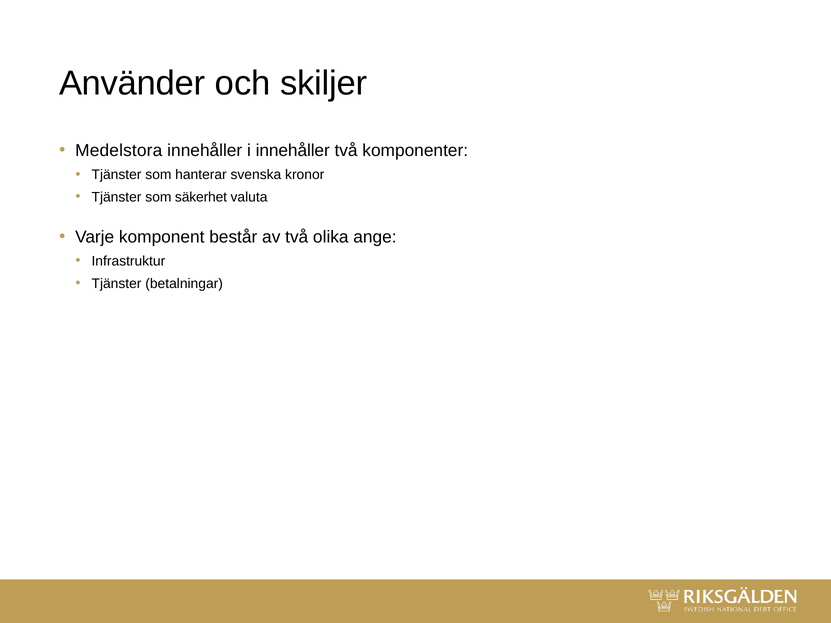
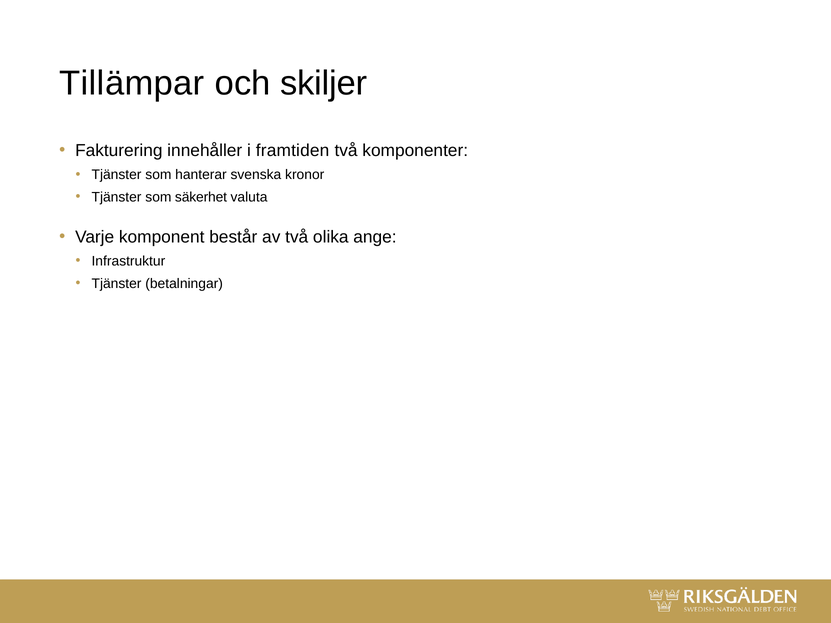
Använder: Använder -> Tillämpar
Medelstora: Medelstora -> Fakturering
i innehåller: innehåller -> framtiden
